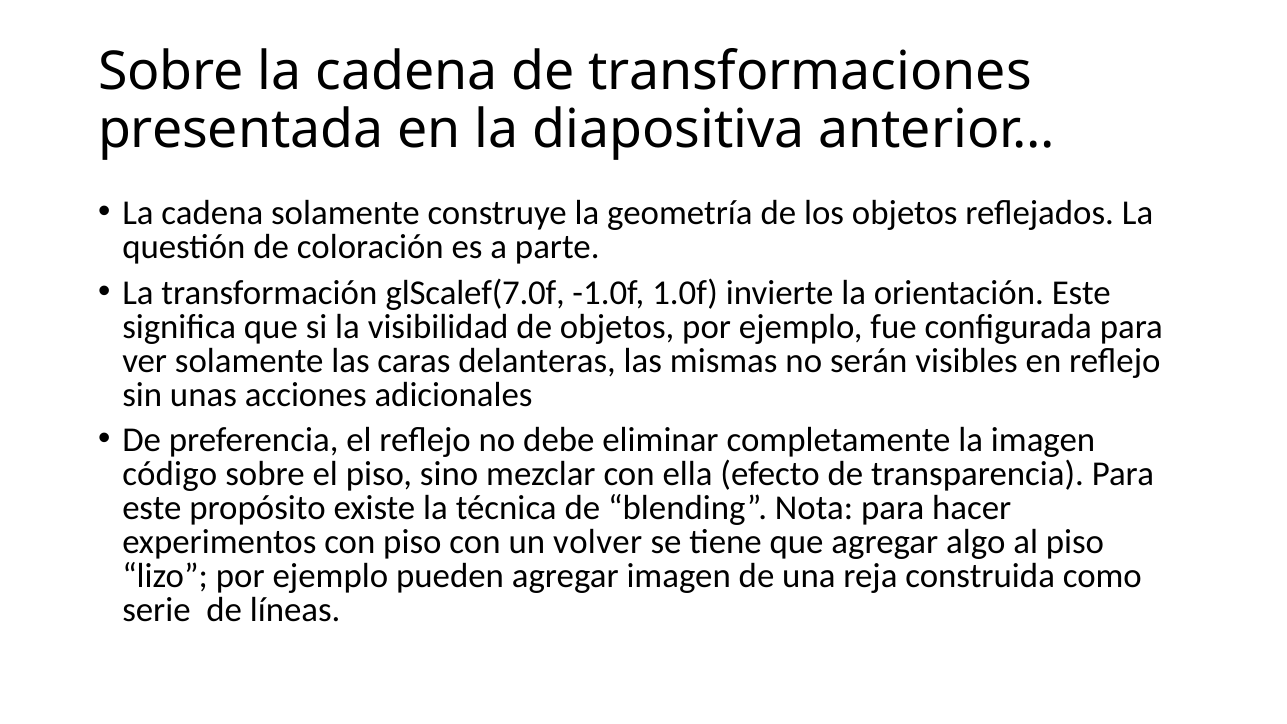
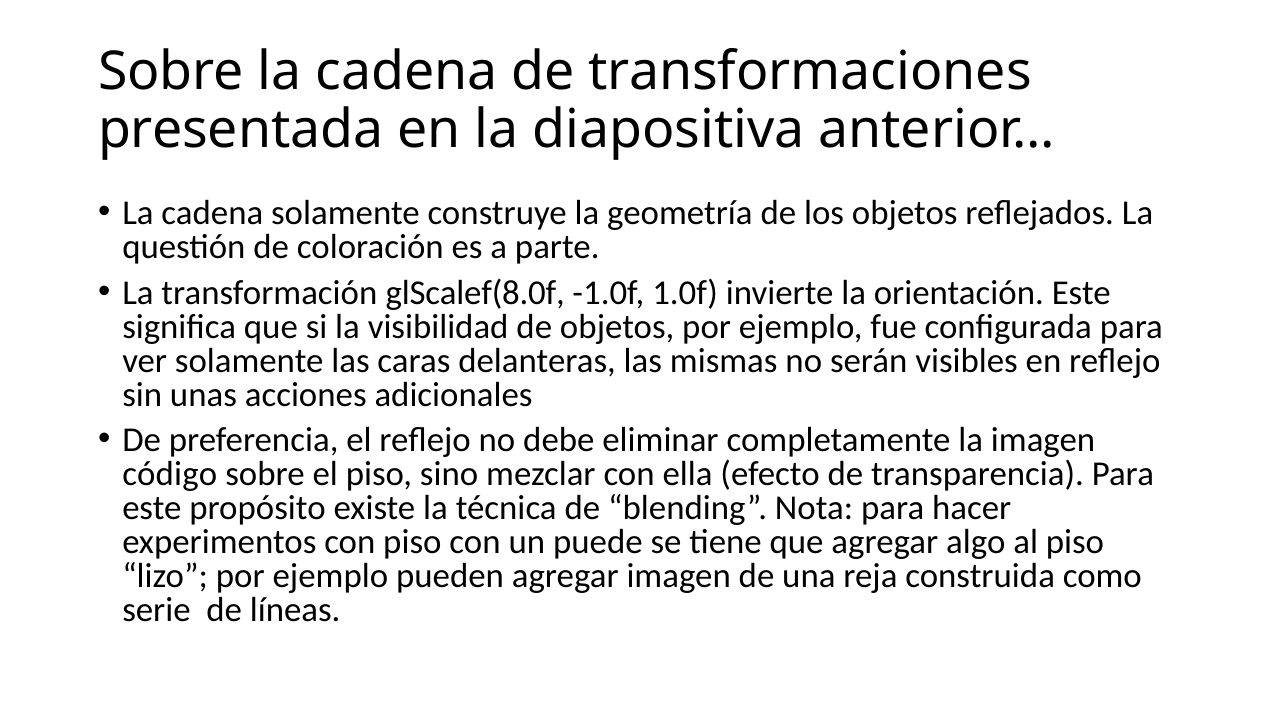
glScalef(7.0f: glScalef(7.0f -> glScalef(8.0f
volver: volver -> puede
